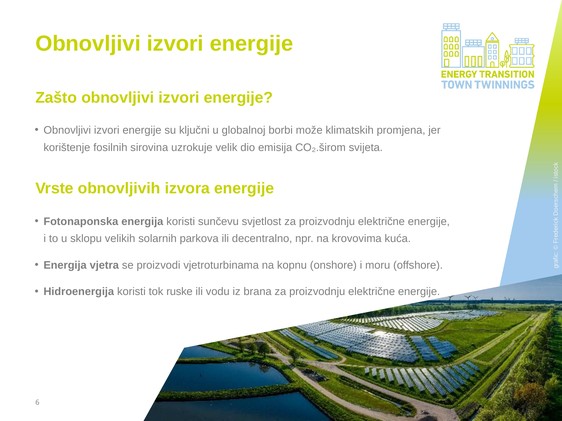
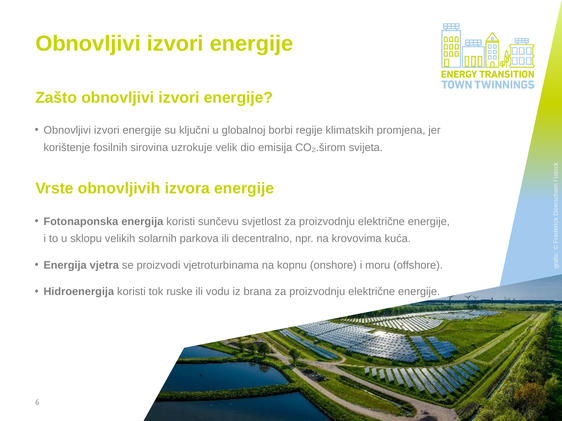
može: može -> regije
